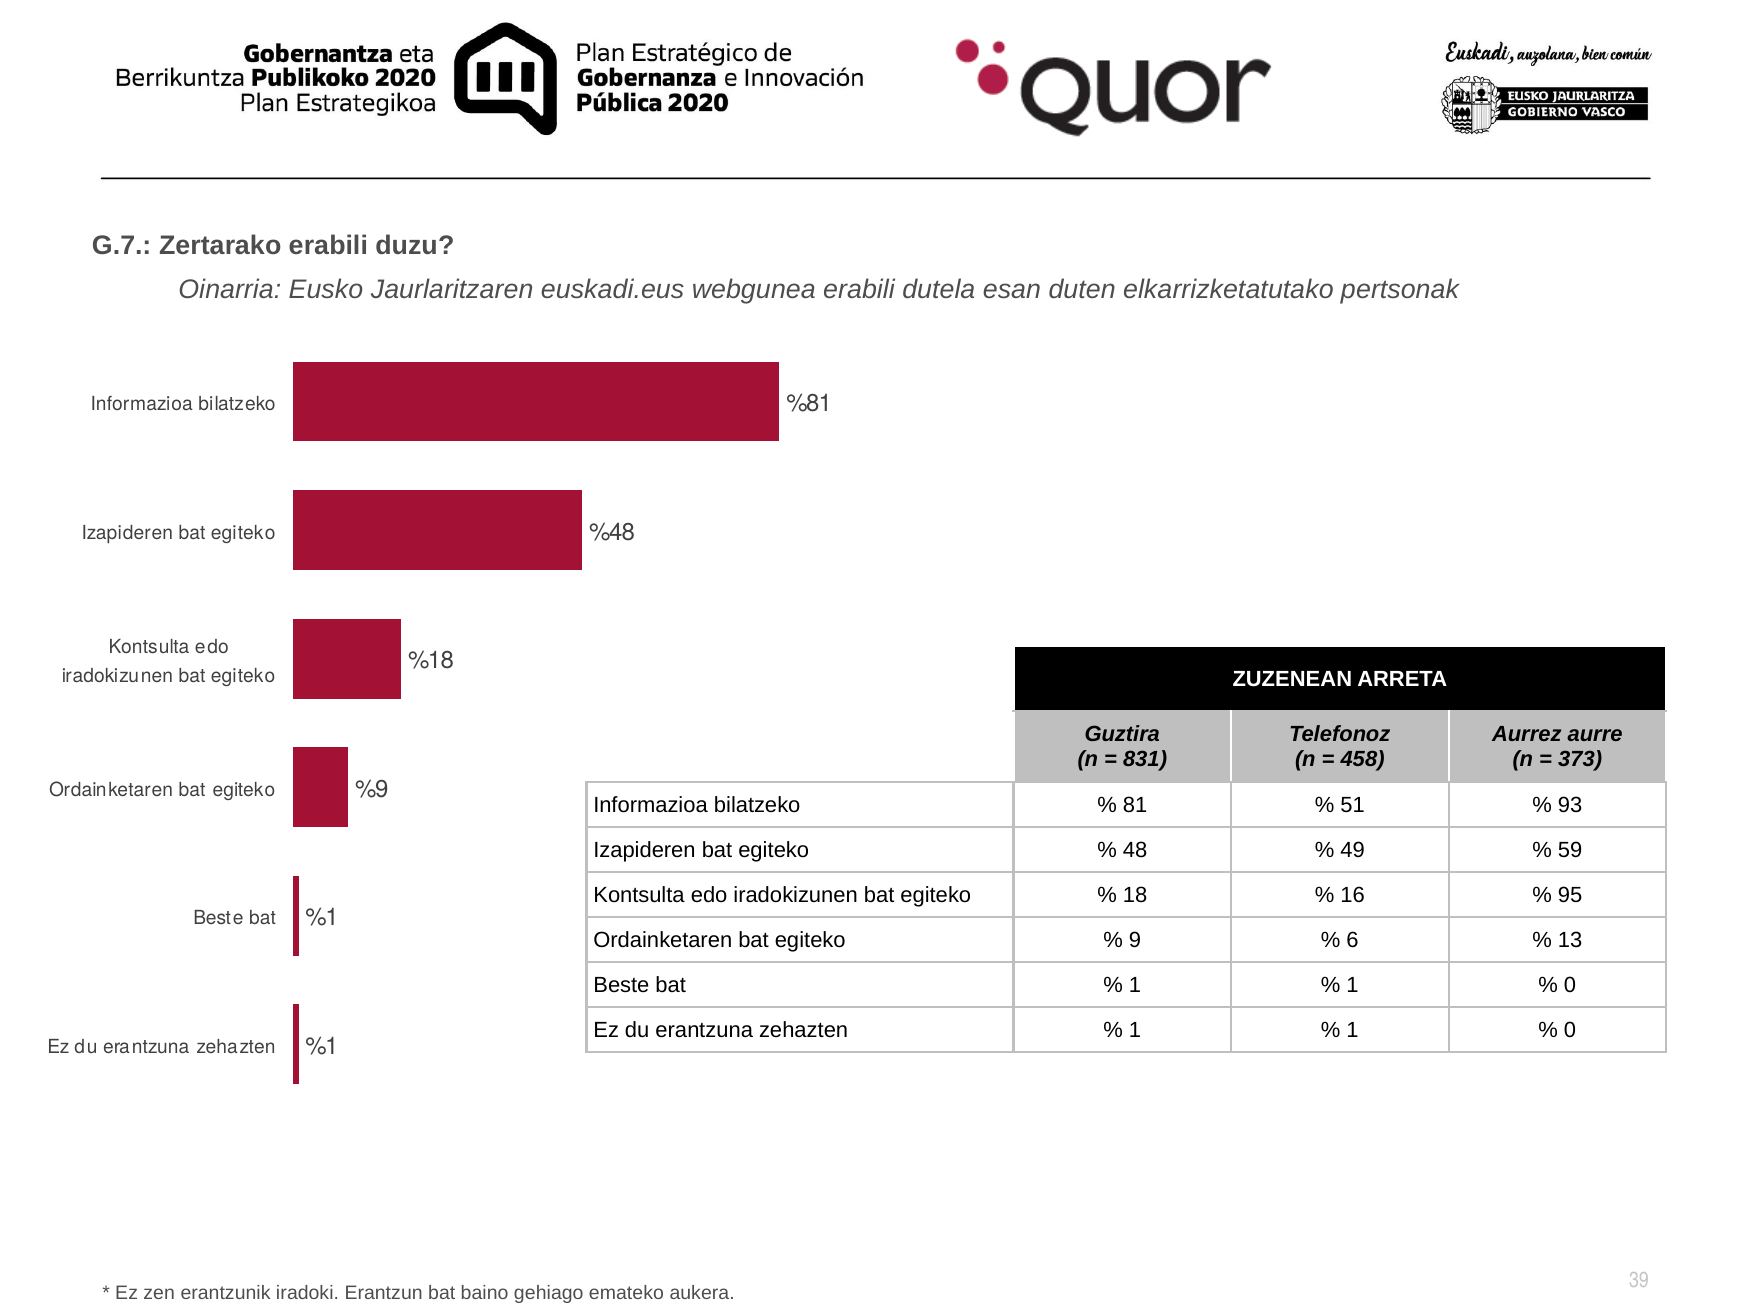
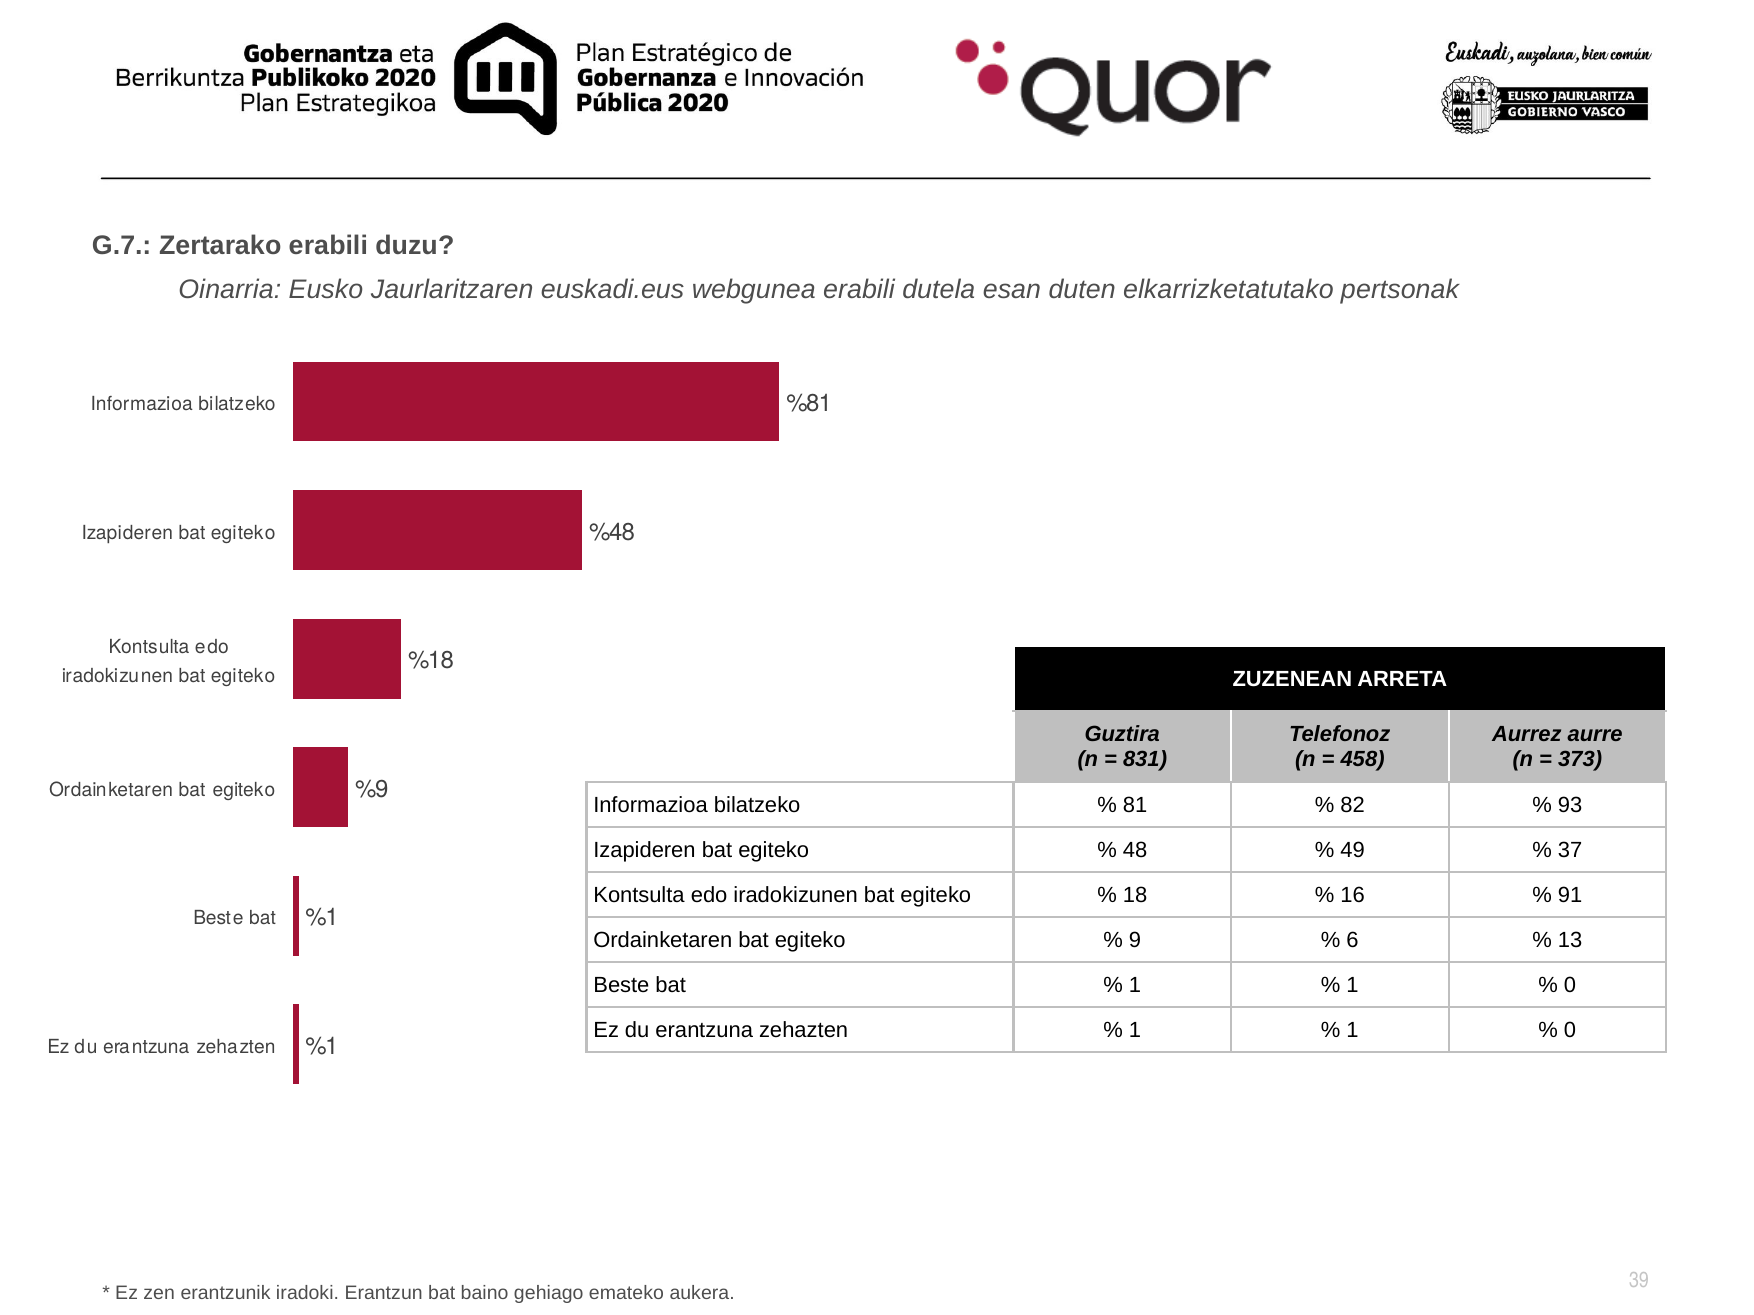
51: 51 -> 82
59: 59 -> 37
95: 95 -> 91
